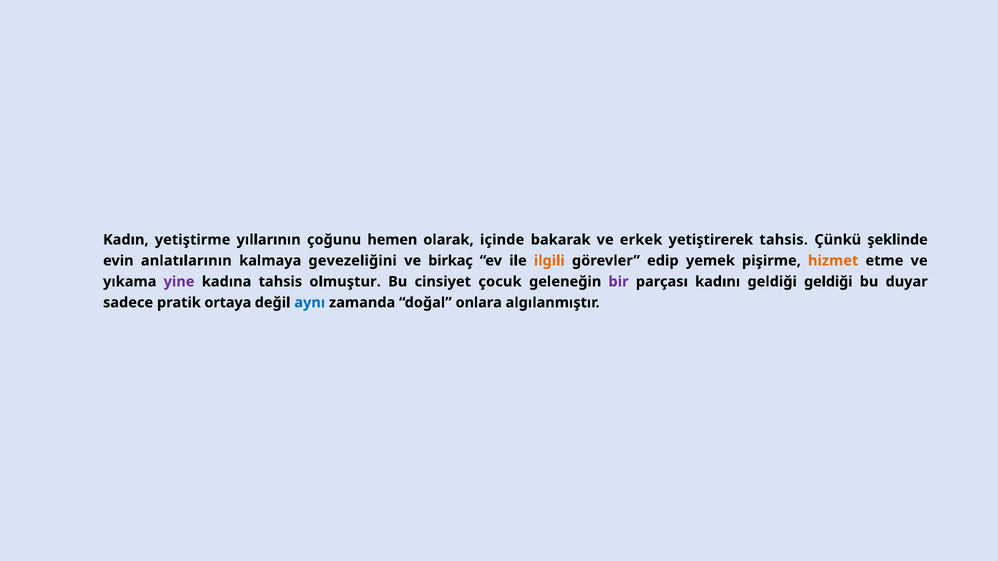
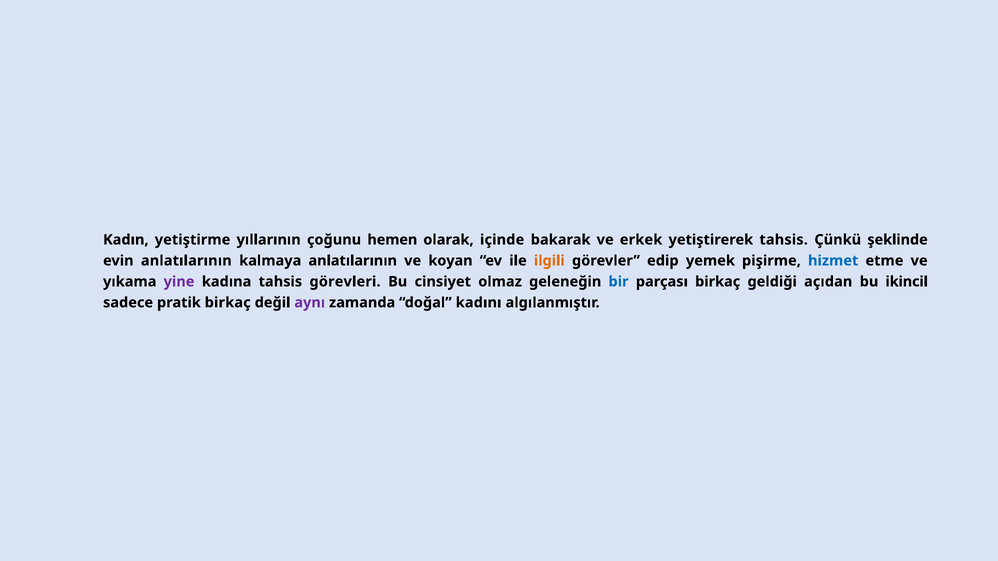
kalmaya gevezeliğini: gevezeliğini -> anlatılarının
birkaç: birkaç -> koyan
hizmet colour: orange -> blue
olmuştur: olmuştur -> görevleri
çocuk: çocuk -> olmaz
bir colour: purple -> blue
parçası kadını: kadını -> birkaç
geldiği geldiği: geldiği -> açıdan
duyar: duyar -> ikincil
pratik ortaya: ortaya -> birkaç
aynı colour: blue -> purple
onlara: onlara -> kadını
